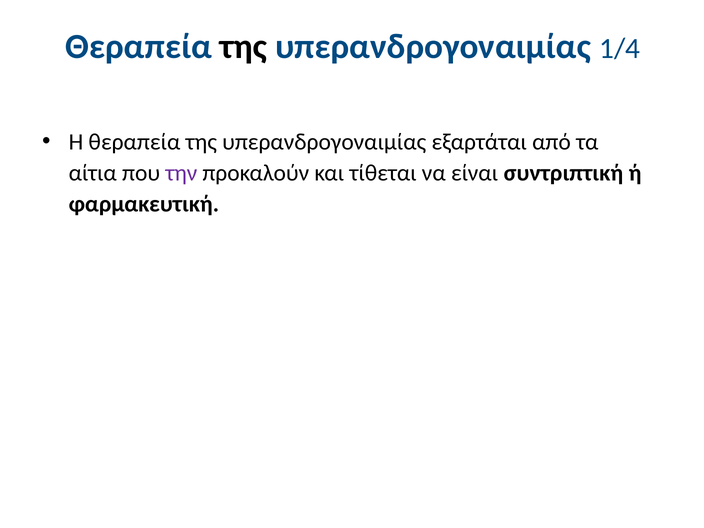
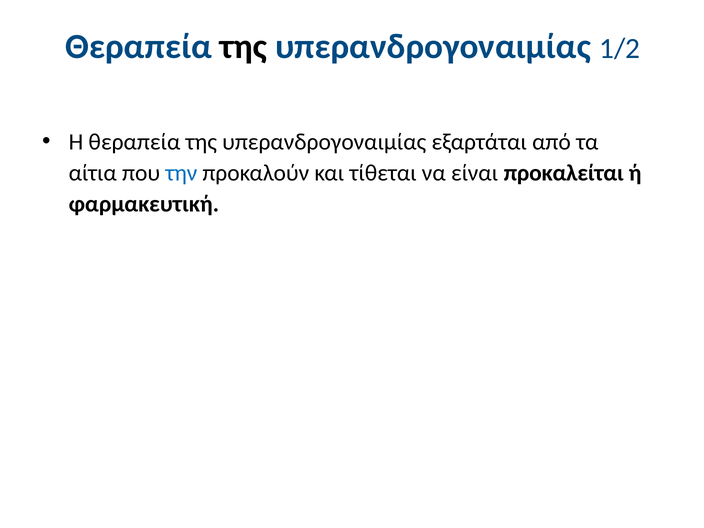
1/4: 1/4 -> 1/2
την colour: purple -> blue
συντριπτική: συντριπτική -> προκαλείται
